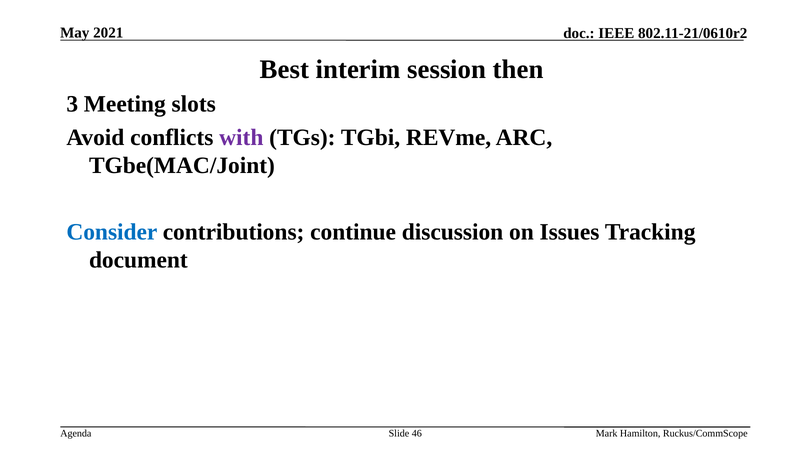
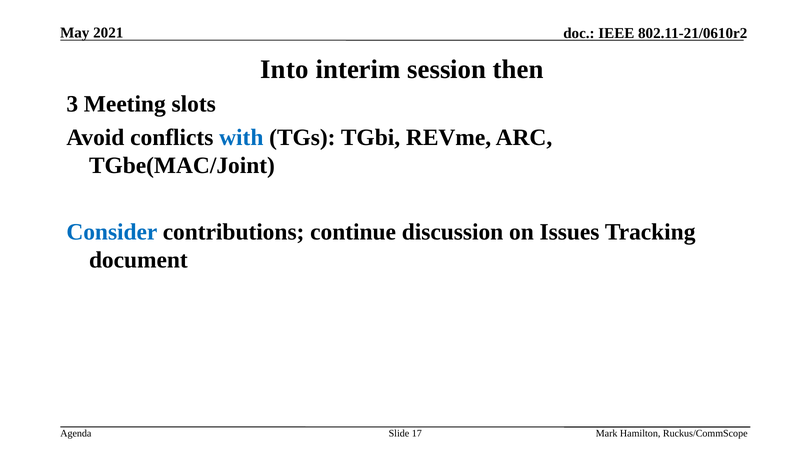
Best: Best -> Into
with colour: purple -> blue
46: 46 -> 17
